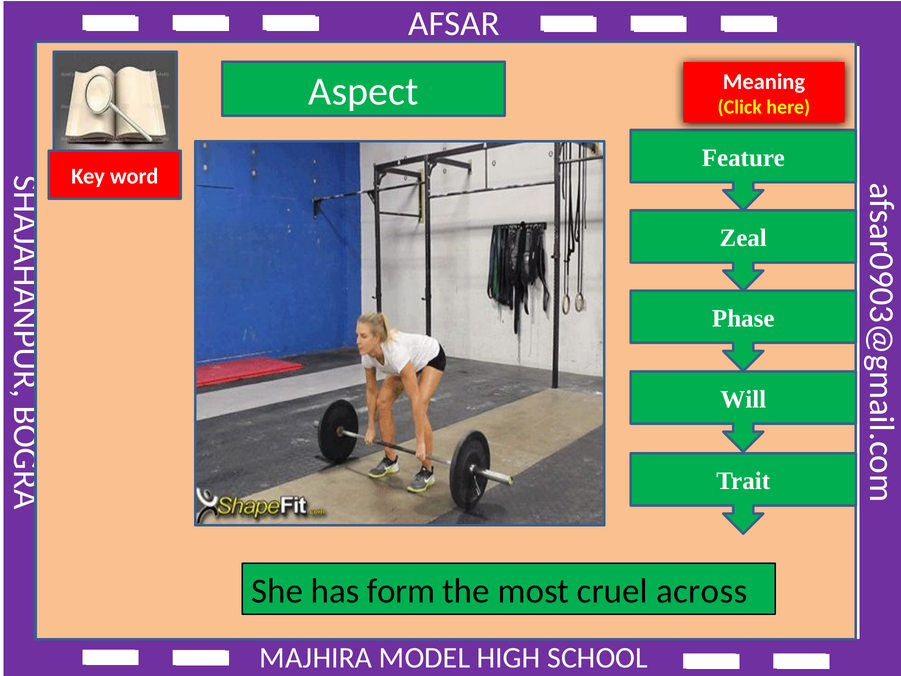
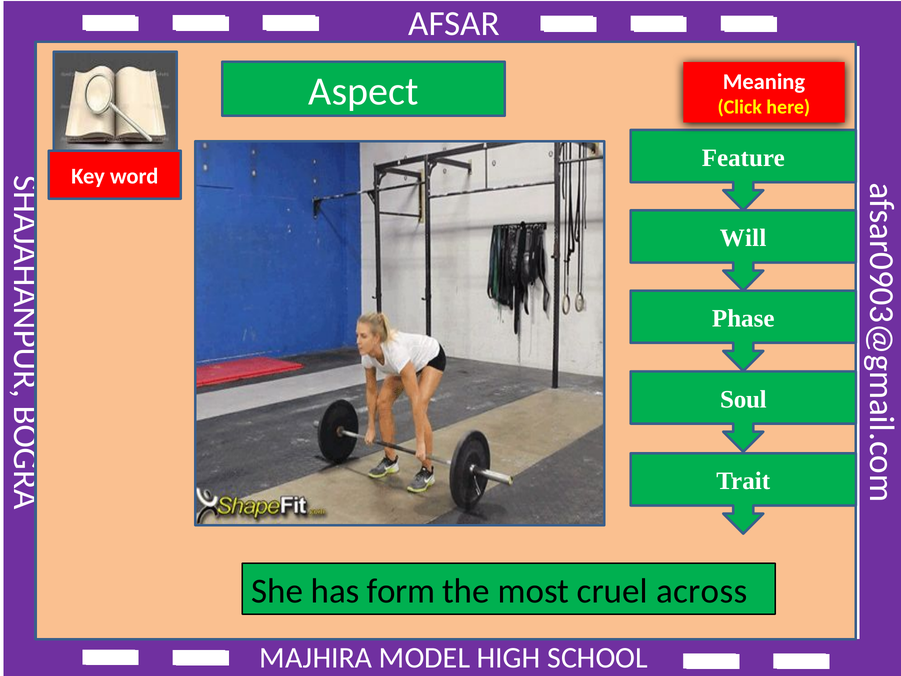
Zeal: Zeal -> Will
Will: Will -> Soul
